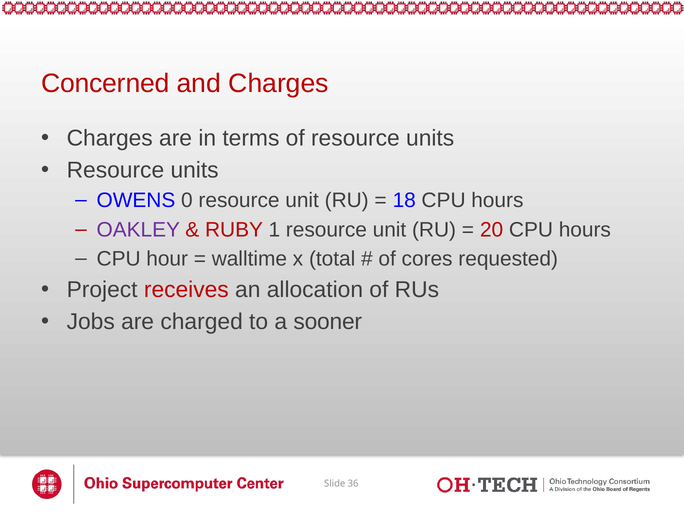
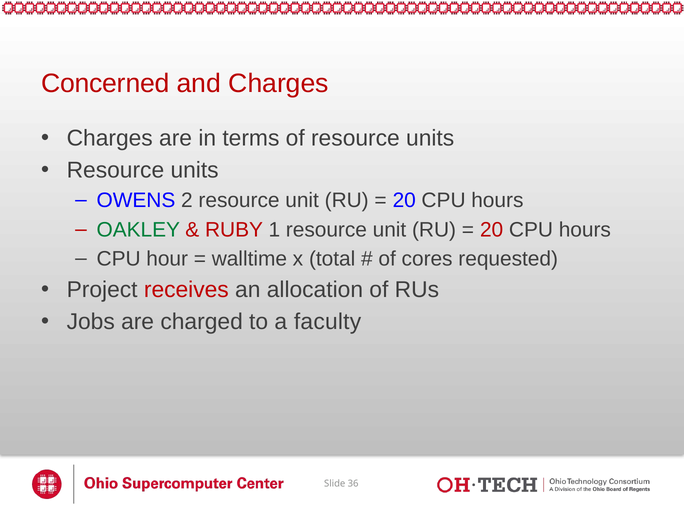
0: 0 -> 2
18 at (404, 201): 18 -> 20
OAKLEY colour: purple -> green
sooner: sooner -> faculty
